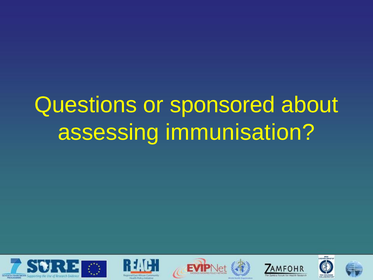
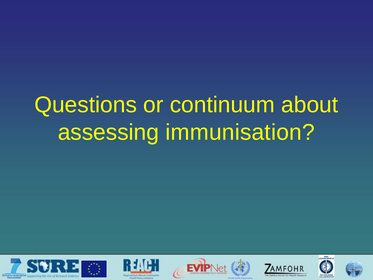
sponsored: sponsored -> continuum
